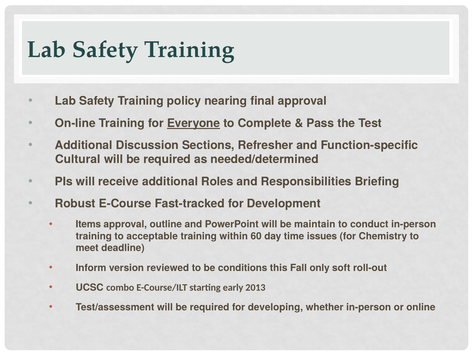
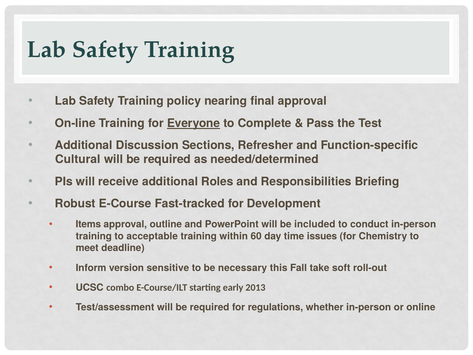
maintain: maintain -> included
reviewed: reviewed -> sensitive
conditions: conditions -> necessary
only: only -> take
developing: developing -> regulations
